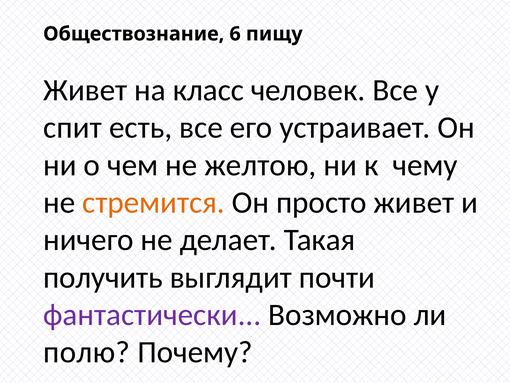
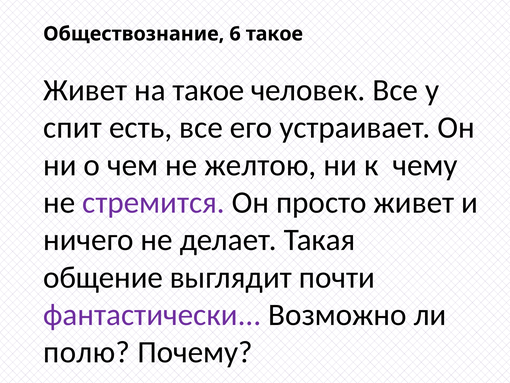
6 пищу: пищу -> такое
на класс: класс -> такое
стремится colour: orange -> purple
получить: получить -> общение
